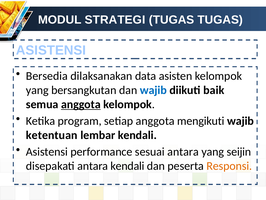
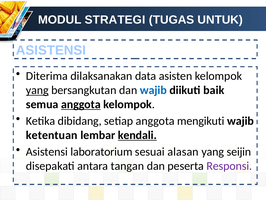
TUGAS TUGAS: TUGAS -> UNTUK
Bersedia: Bersedia -> Diterima
yang at (37, 90) underline: none -> present
program: program -> dibidang
kendali at (137, 135) underline: none -> present
performance: performance -> laboratorium
sesuai antara: antara -> alasan
antara kendali: kendali -> tangan
Responsi colour: orange -> purple
